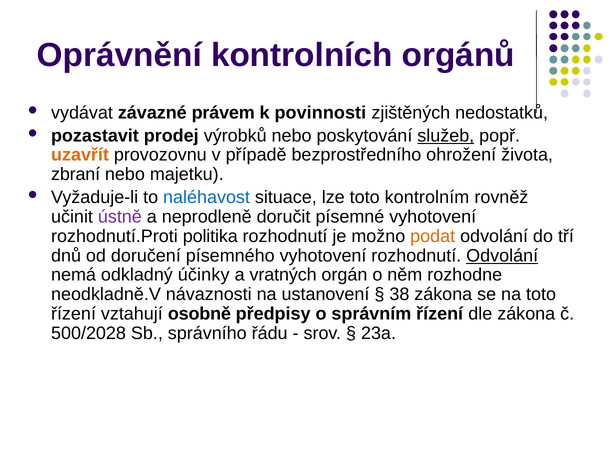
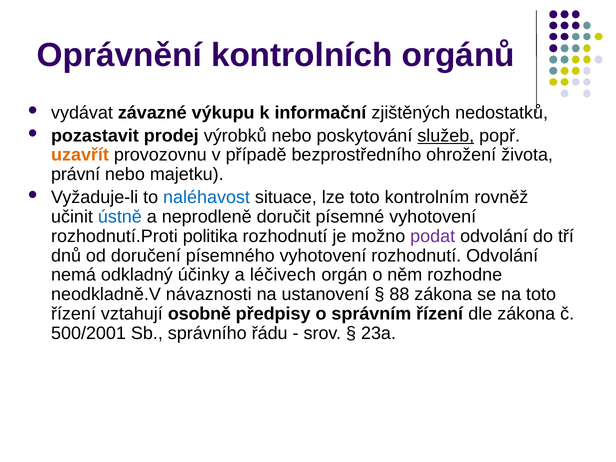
právem: právem -> výkupu
povinnosti: povinnosti -> informační
zbraní: zbraní -> právní
ústně colour: purple -> blue
podat colour: orange -> purple
Odvolání at (502, 256) underline: present -> none
vratných: vratných -> léčivech
38: 38 -> 88
500/2028: 500/2028 -> 500/2001
